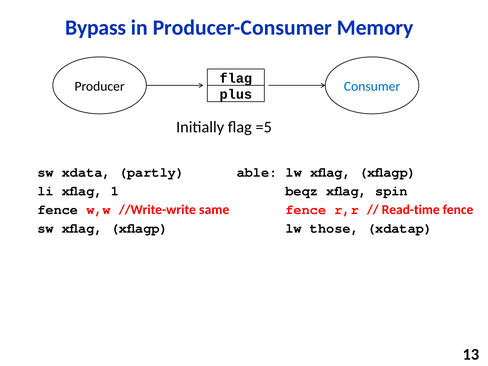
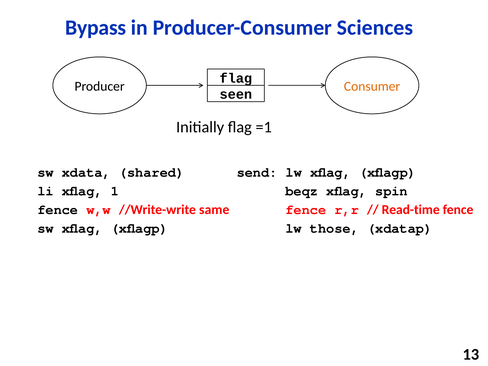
Memory: Memory -> Sciences
Consumer colour: blue -> orange
plus: plus -> seen
=5: =5 -> =1
partly: partly -> shared
able: able -> send
